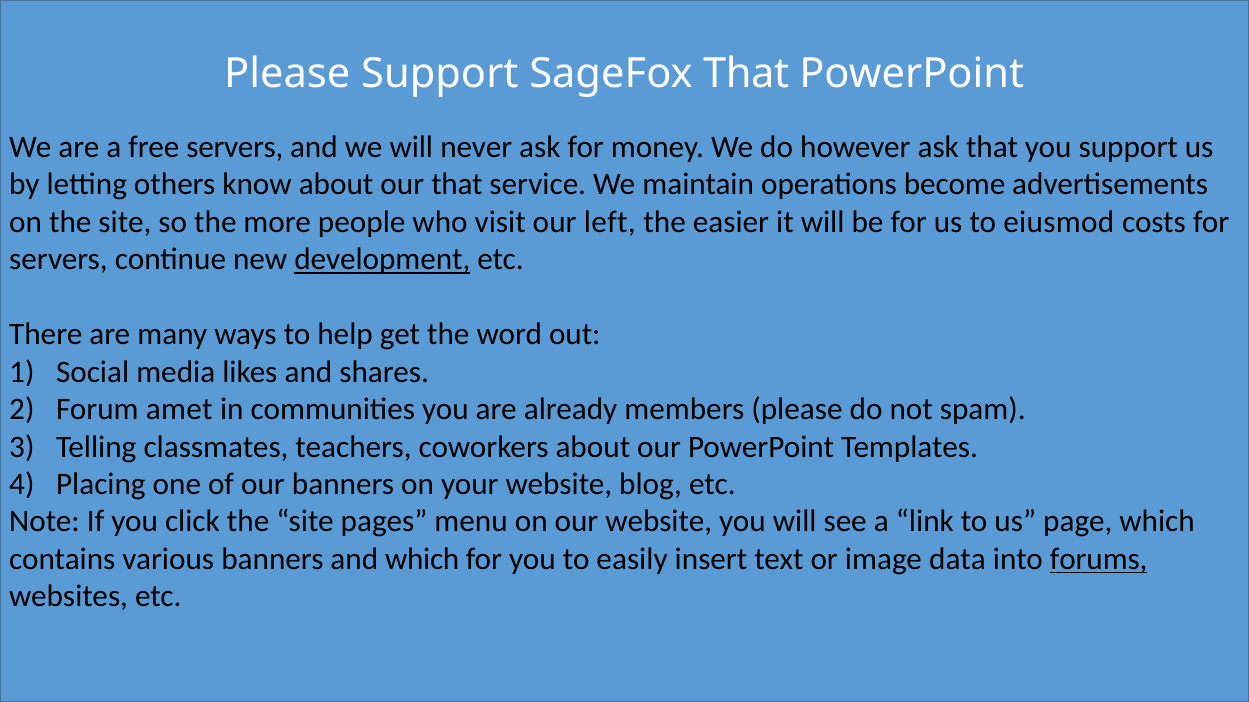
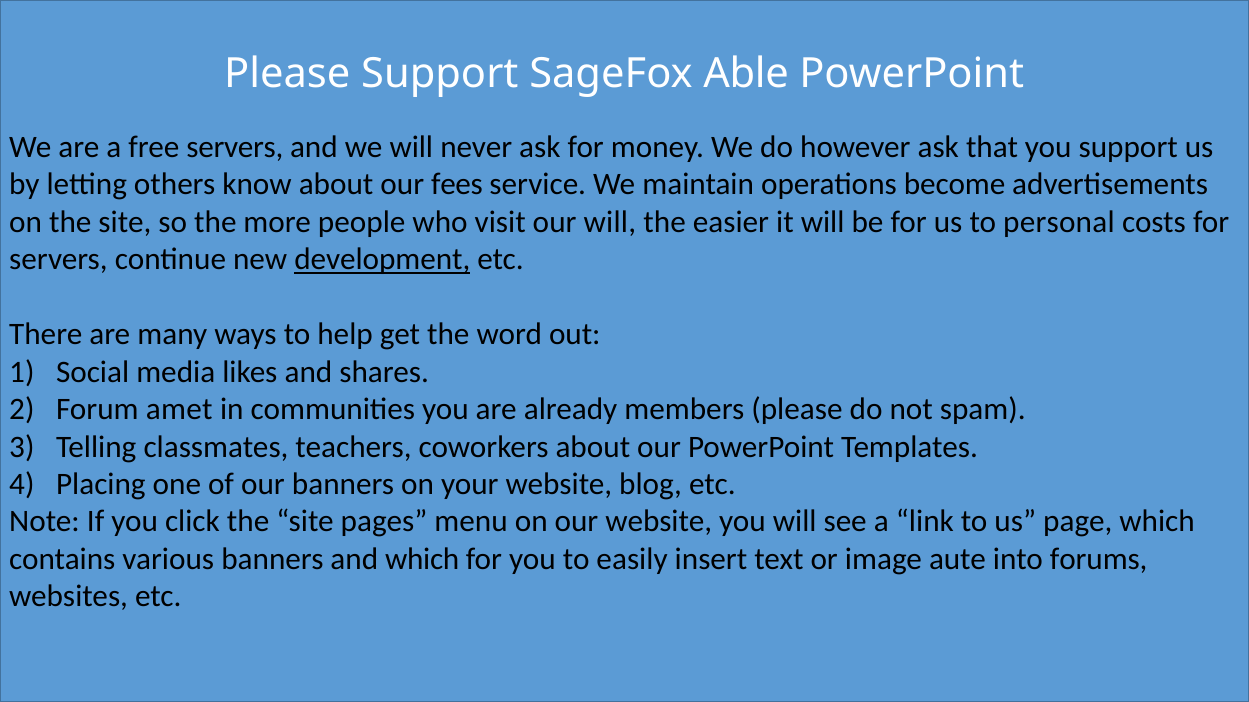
SageFox That: That -> Able
our that: that -> fees
our left: left -> will
eiusmod: eiusmod -> personal
data: data -> aute
forums underline: present -> none
